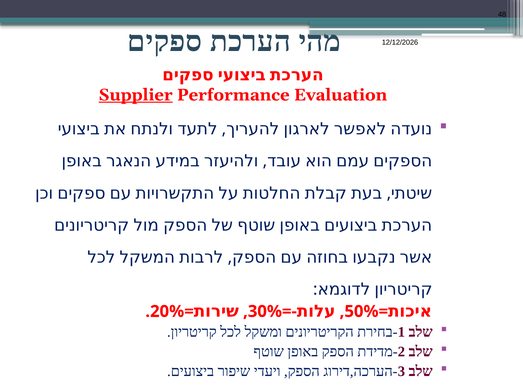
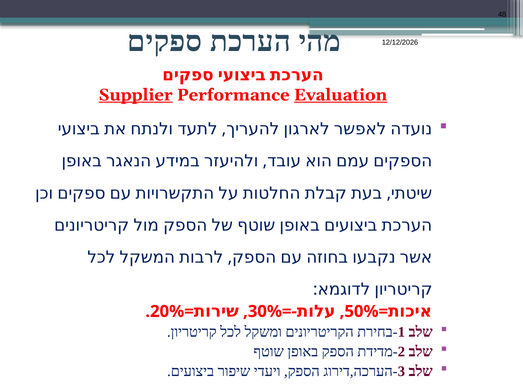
Evaluation underline: none -> present
